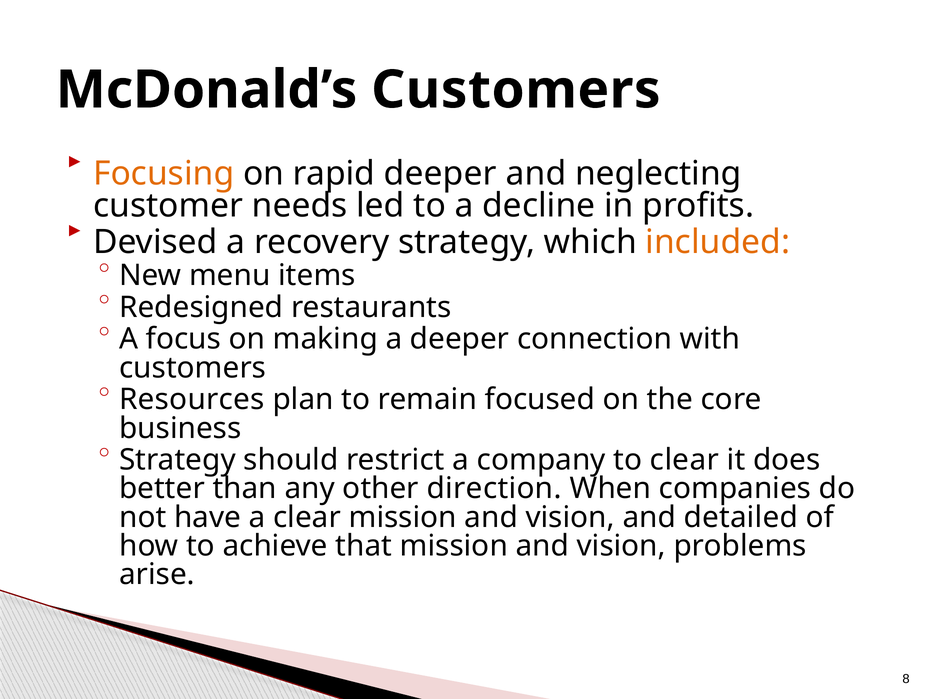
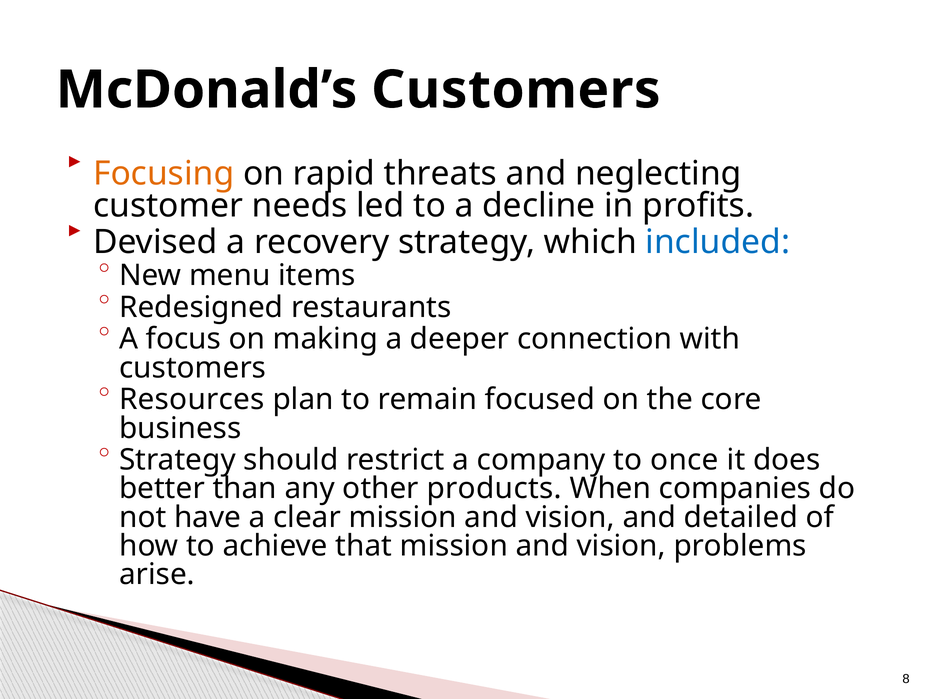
rapid deeper: deeper -> threats
included colour: orange -> blue
to clear: clear -> once
direction: direction -> products
